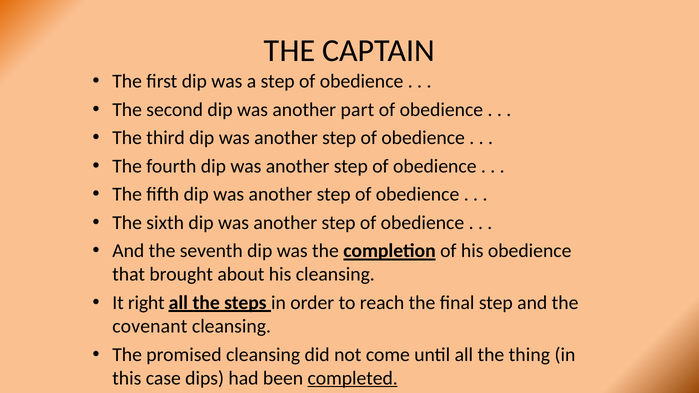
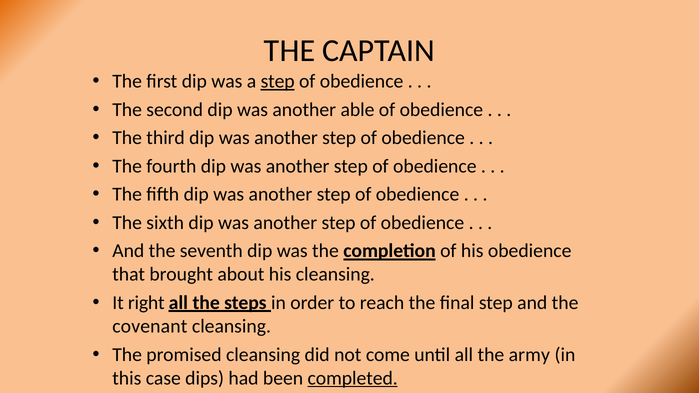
step at (278, 81) underline: none -> present
part: part -> able
thing: thing -> army
